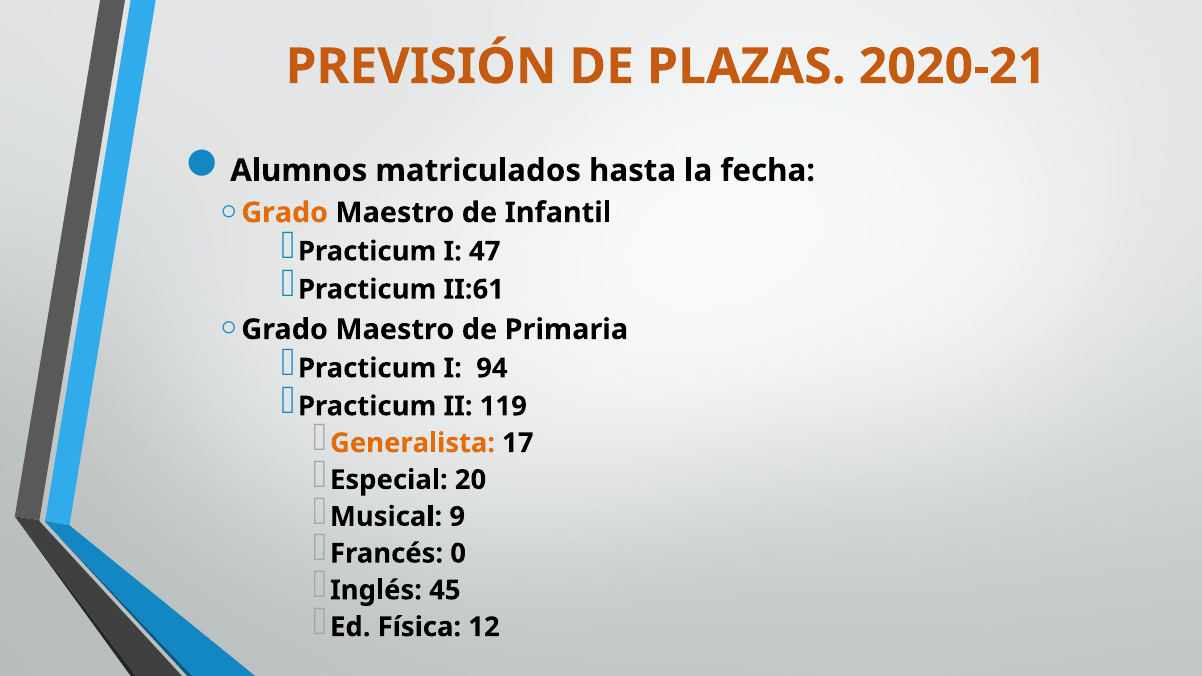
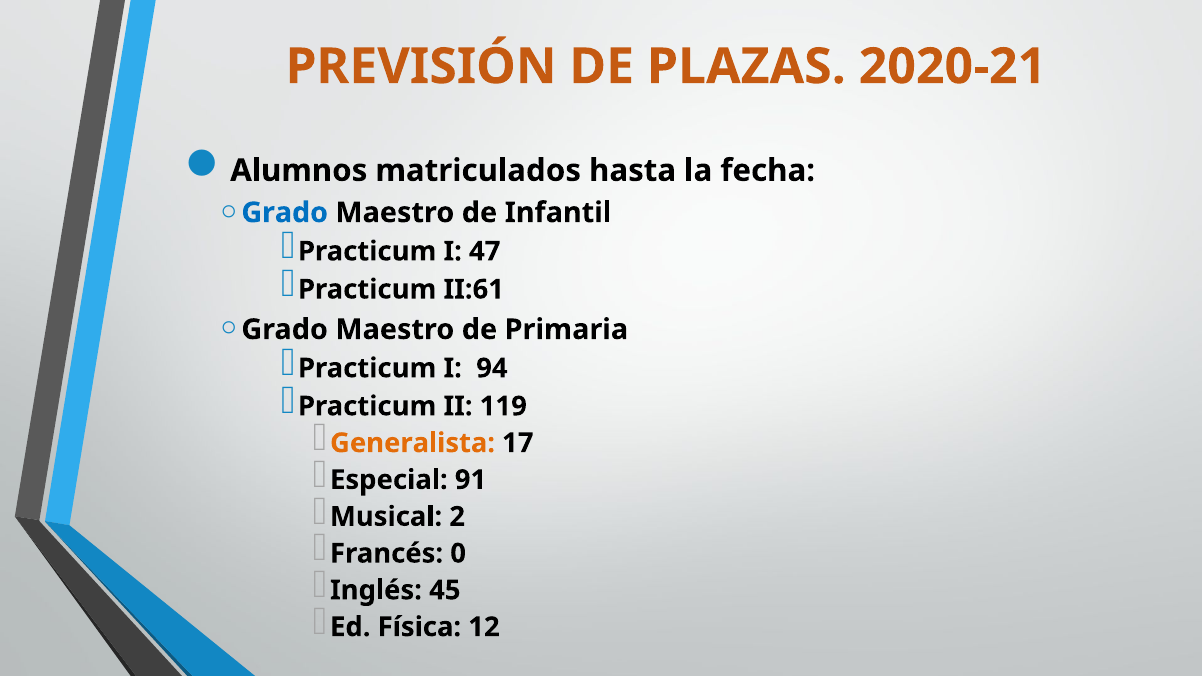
Grado at (285, 213) colour: orange -> blue
20: 20 -> 91
9: 9 -> 2
